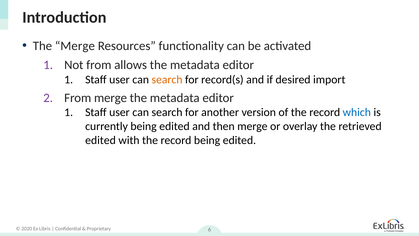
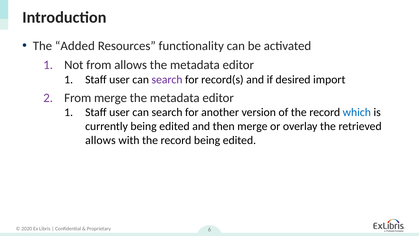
The Merge: Merge -> Added
search at (167, 79) colour: orange -> purple
edited at (100, 140): edited -> allows
